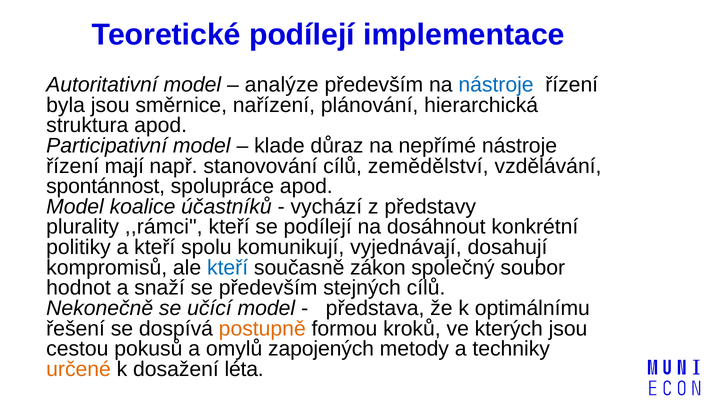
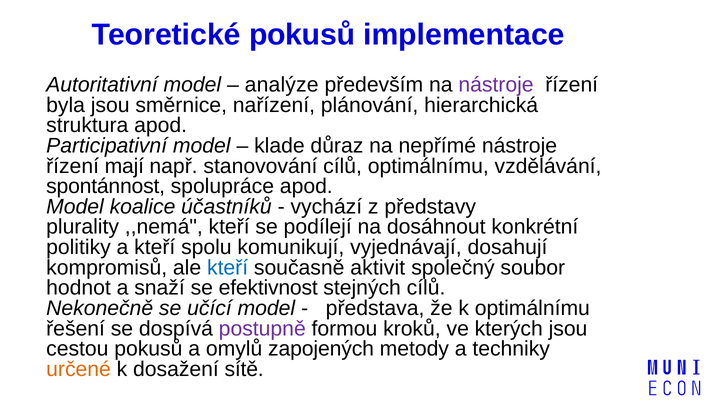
Teoretické podílejí: podílejí -> pokusů
nástroje at (496, 85) colour: blue -> purple
cílů zemědělství: zemědělství -> optimálnímu
,,rámci: ,,rámci -> ,,nemá
zákon: zákon -> aktivit
se především: především -> efektivnost
postupně colour: orange -> purple
léta: léta -> sítě
